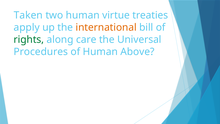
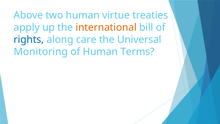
Taken: Taken -> Above
rights colour: green -> blue
Procedures: Procedures -> Monitoring
Above: Above -> Terms
